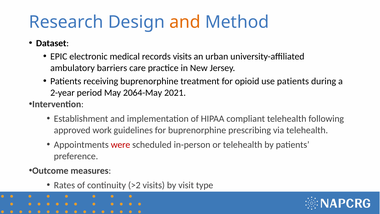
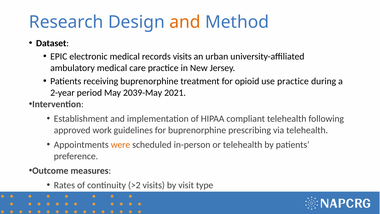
ambulatory barriers: barriers -> medical
use patients: patients -> practice
2064-May: 2064-May -> 2039-May
were colour: red -> orange
